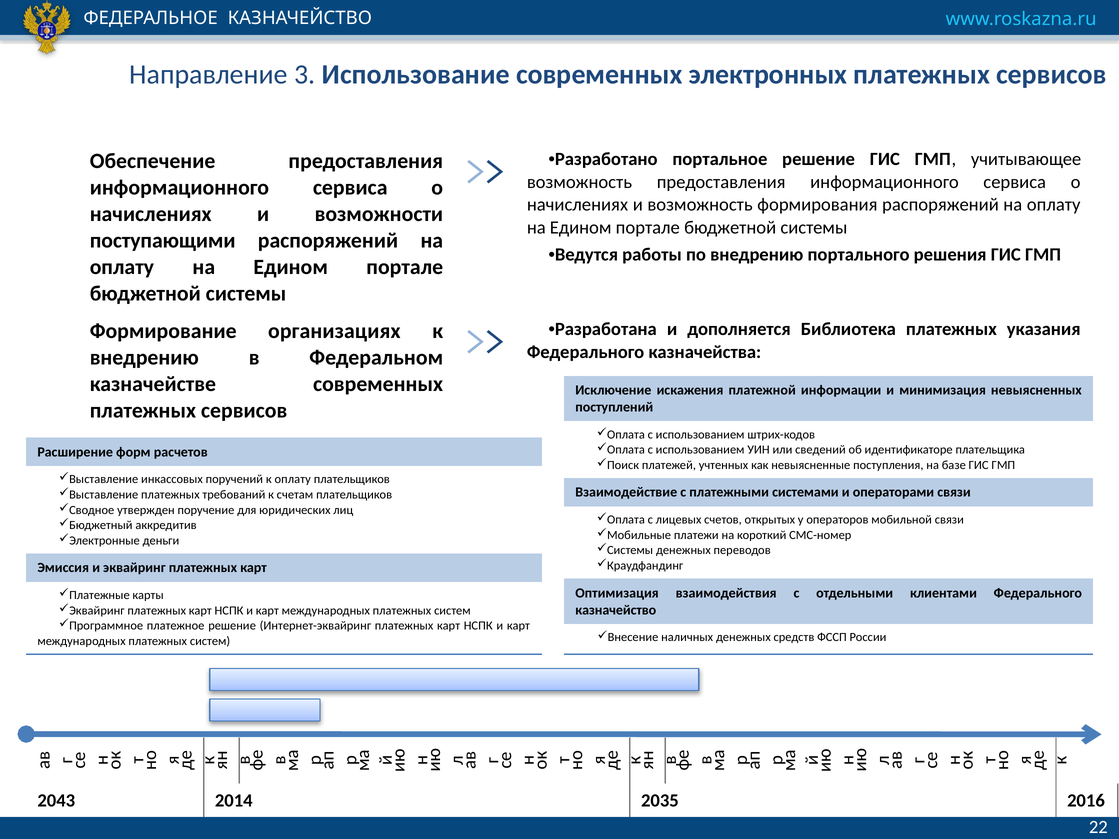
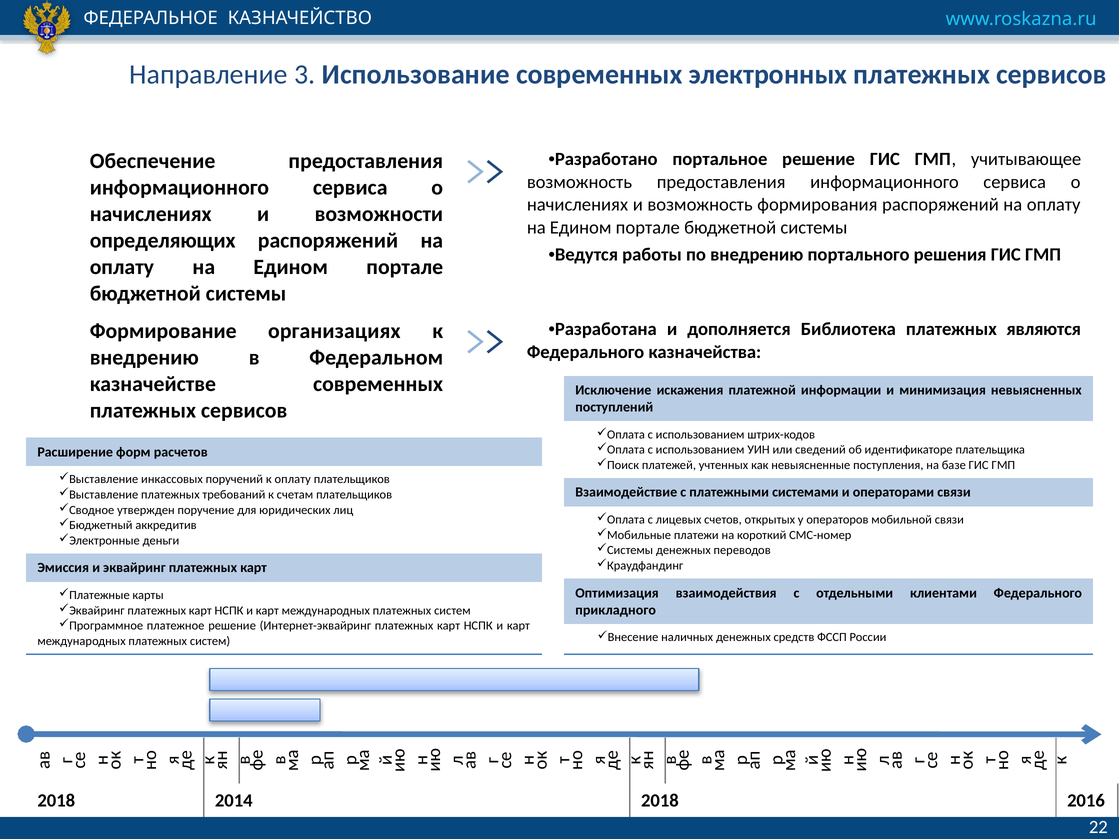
поступающими: поступающими -> определяющих
указания: указания -> являются
казначейство at (616, 610): казначейство -> прикладного
2043 at (56, 801): 2043 -> 2018
2014 2035: 2035 -> 2018
